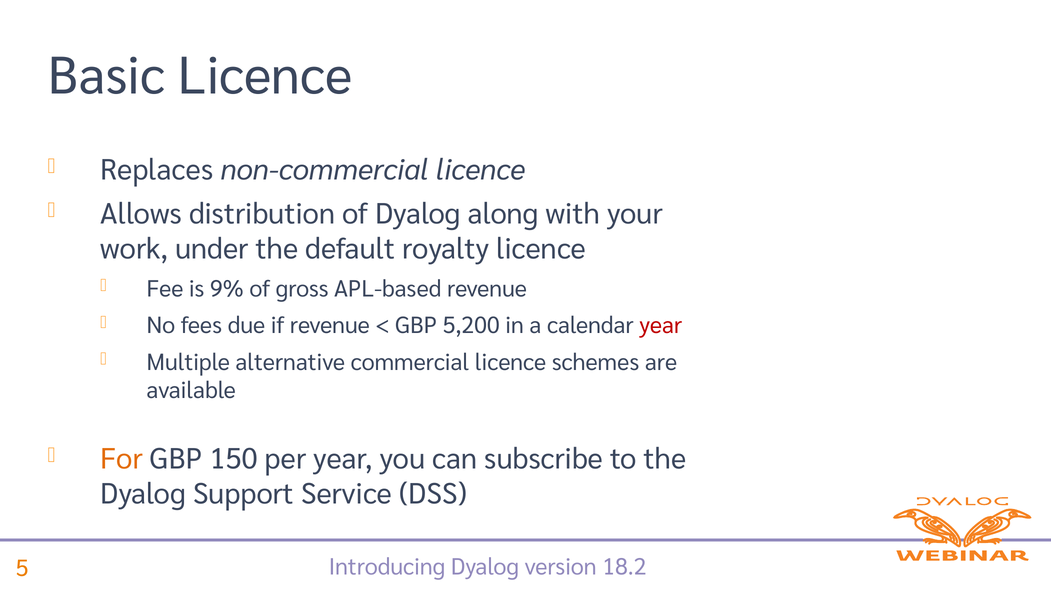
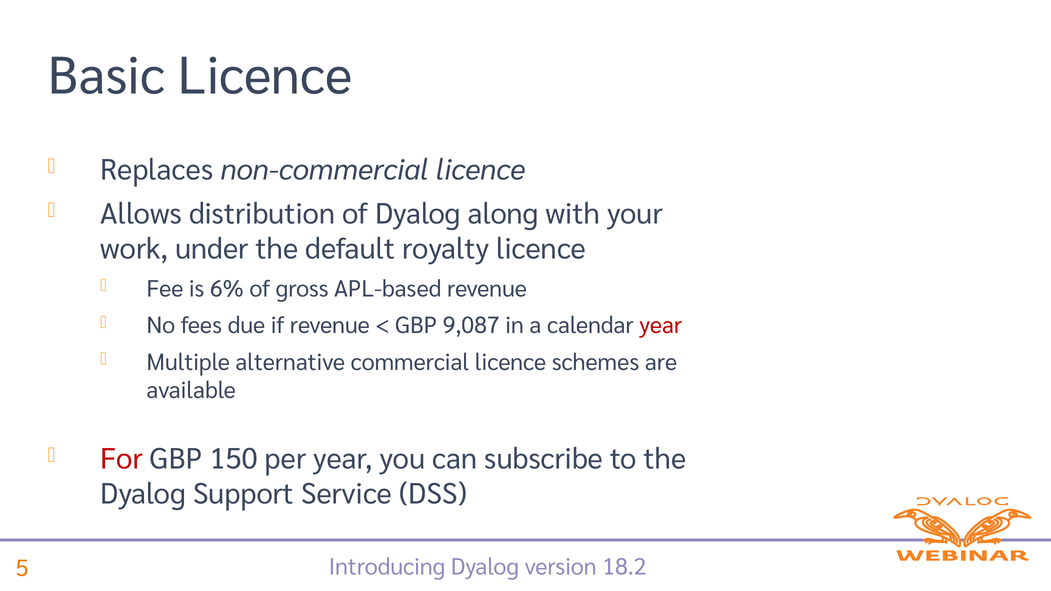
9%: 9% -> 6%
5,200: 5,200 -> 9,087
For colour: orange -> red
